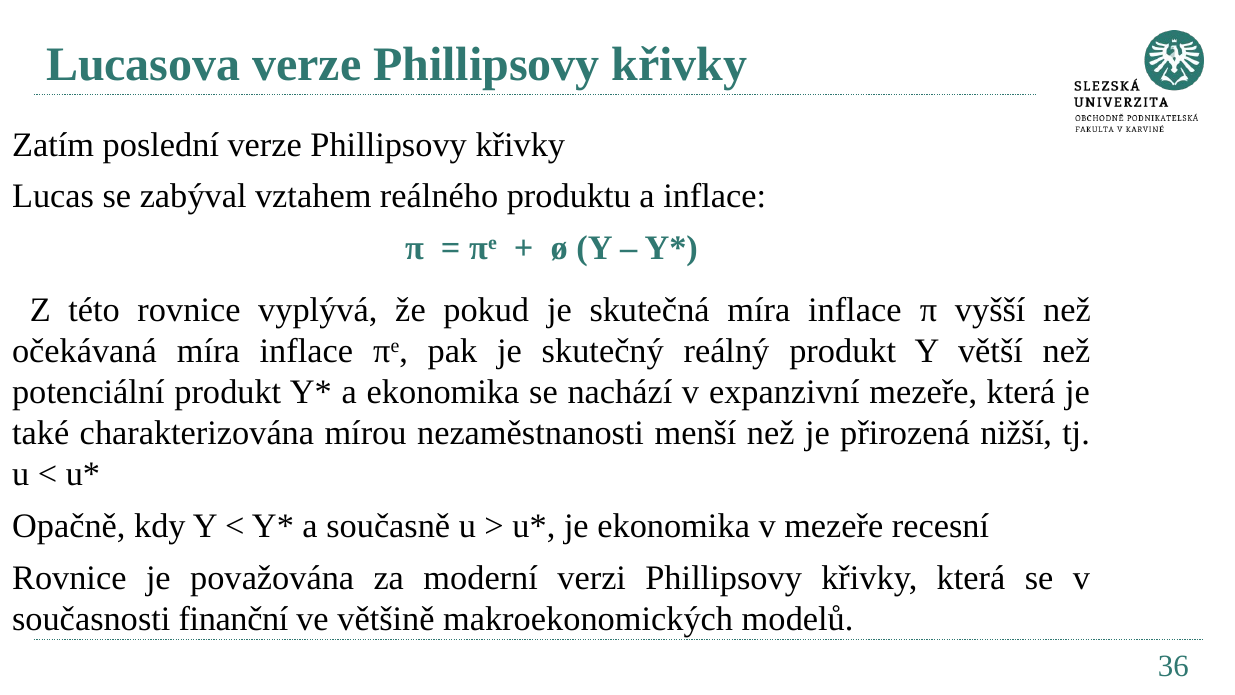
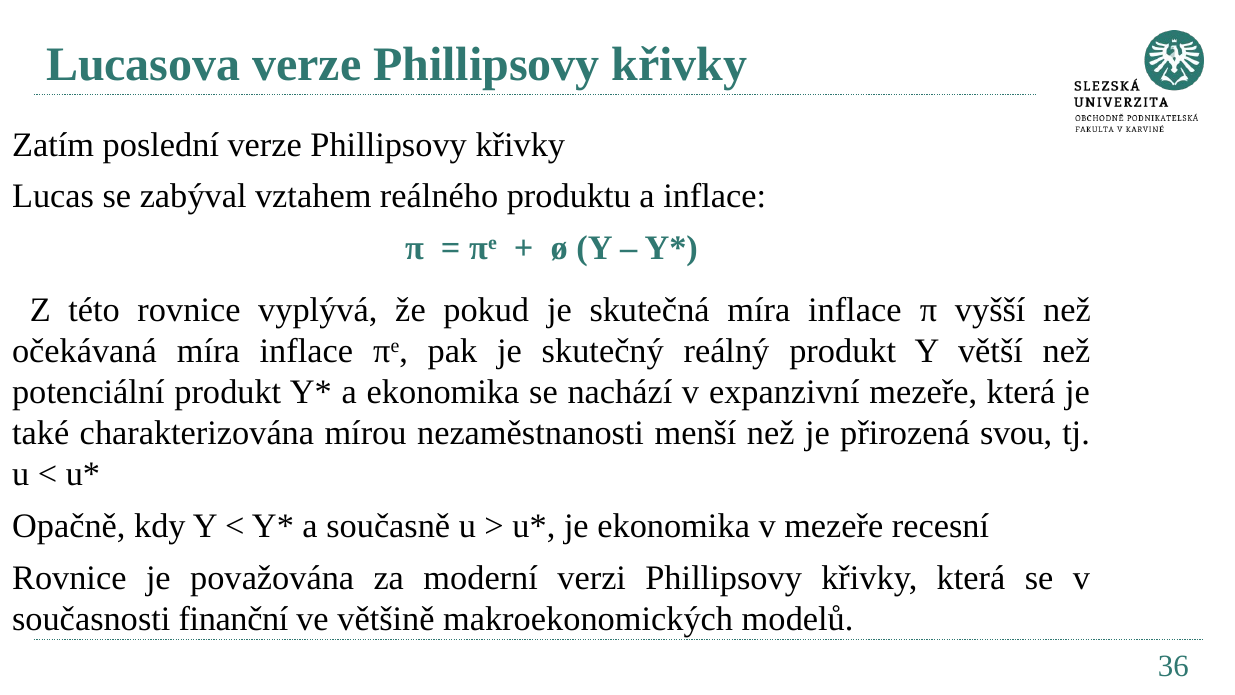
nižší: nižší -> svou
